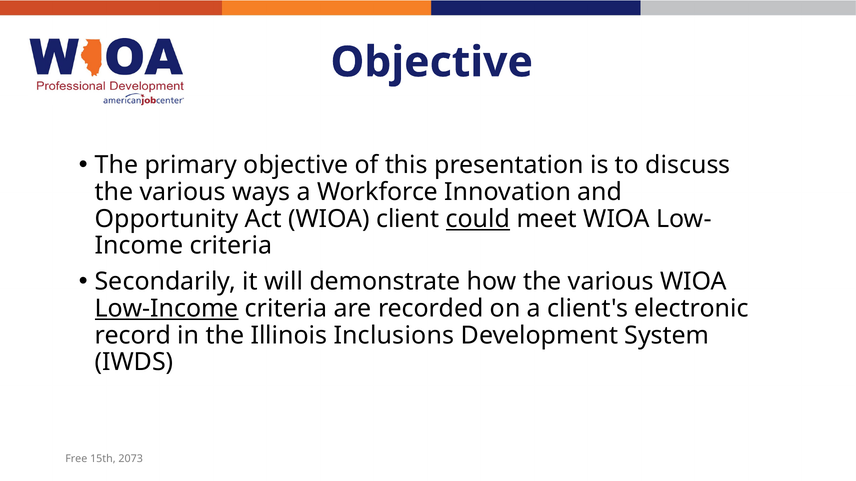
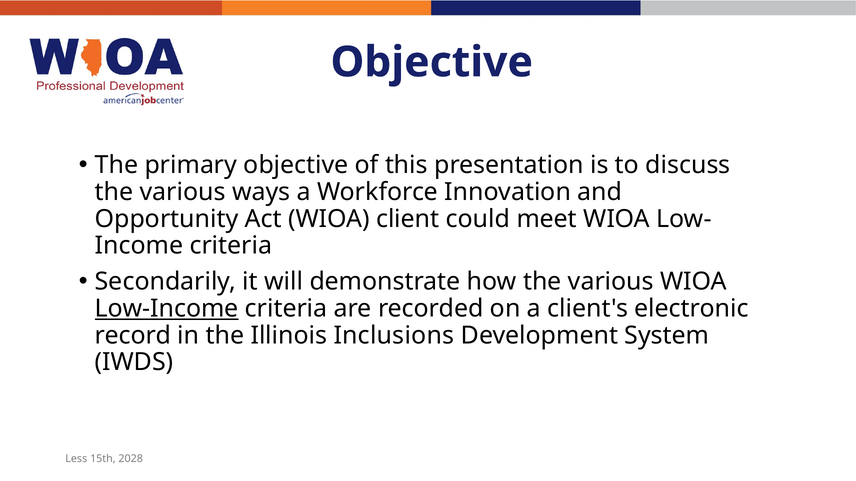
could underline: present -> none
Free: Free -> Less
2073: 2073 -> 2028
